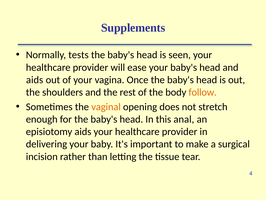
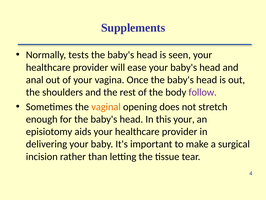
aids at (35, 80): aids -> anal
follow colour: orange -> purple
this anal: anal -> your
